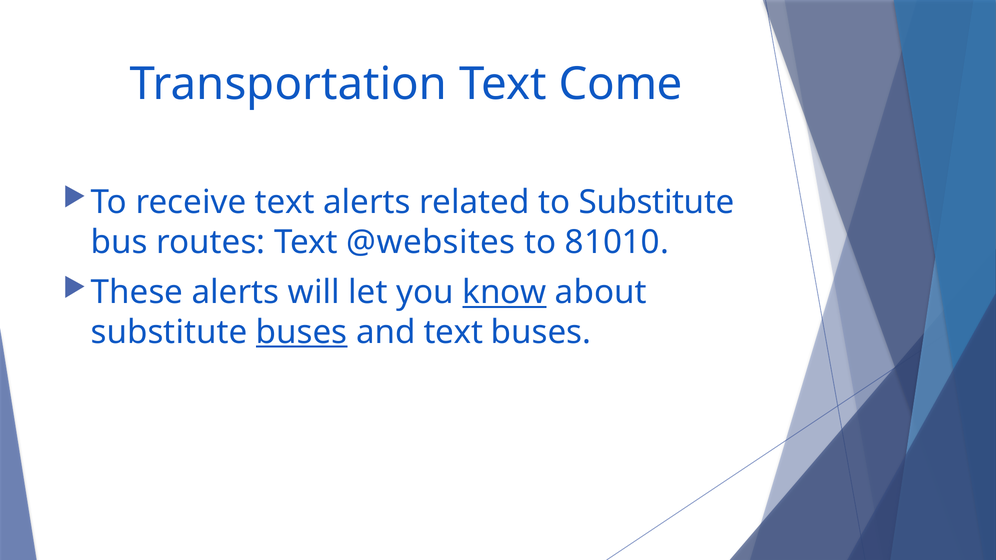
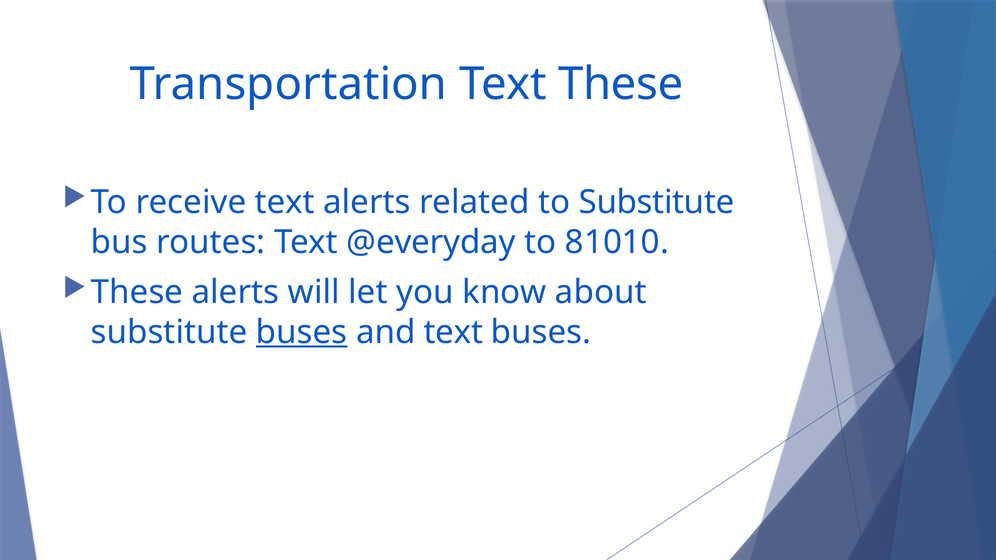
Text Come: Come -> These
@websites: @websites -> @everyday
know underline: present -> none
